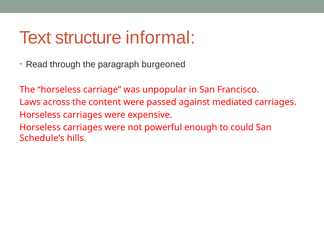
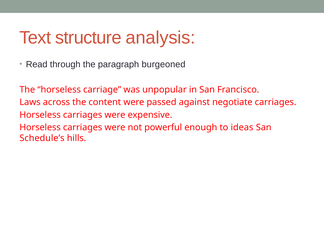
informal: informal -> analysis
mediated: mediated -> negotiate
could: could -> ideas
